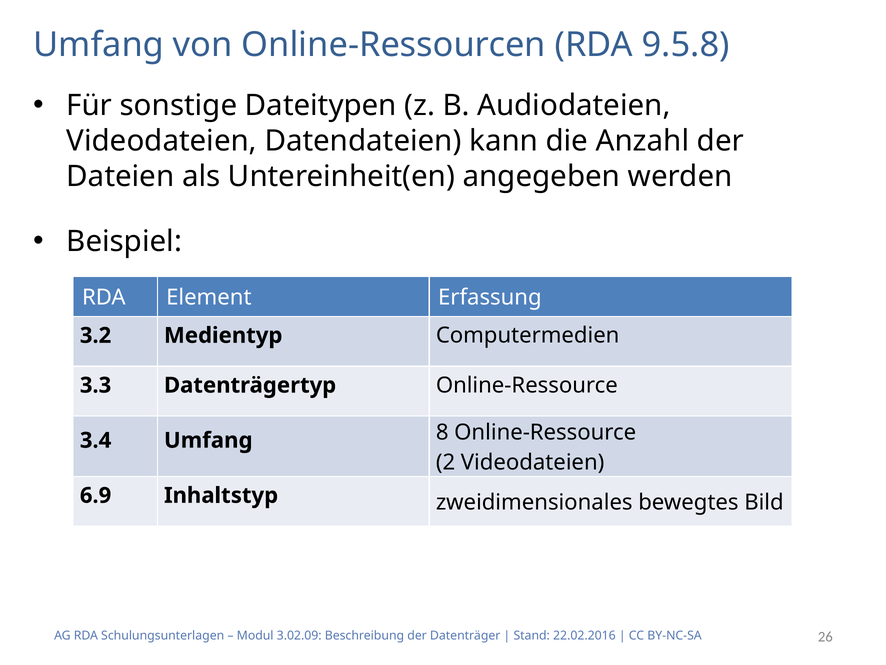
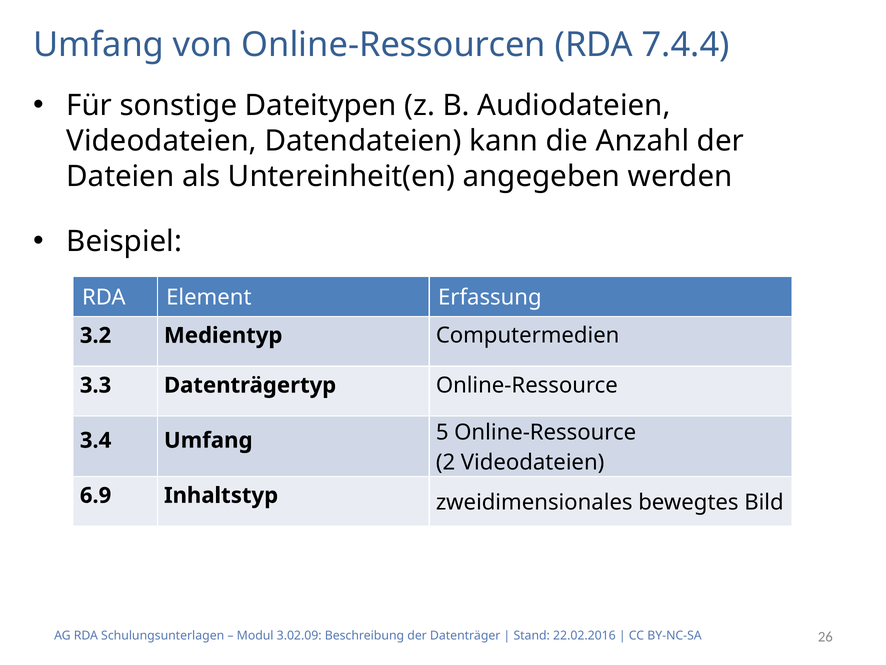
9.5.8: 9.5.8 -> 7.4.4
8: 8 -> 5
